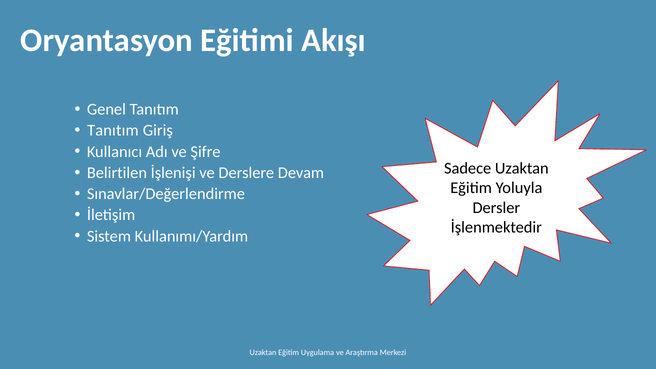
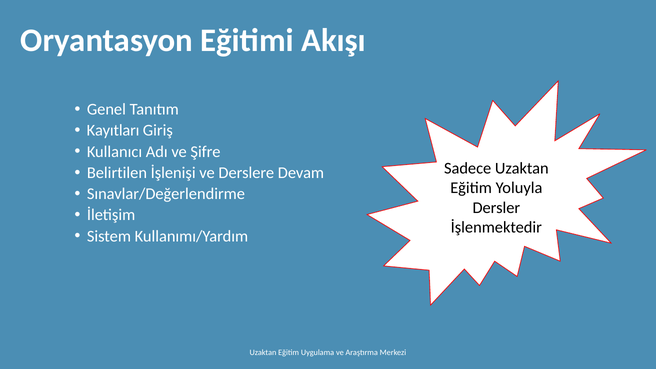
Tanıtım at (113, 131): Tanıtım -> Kayıtları
